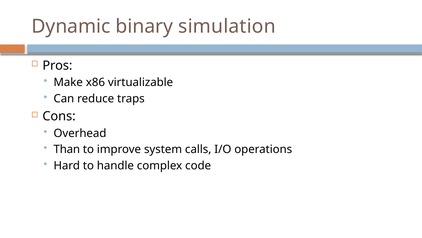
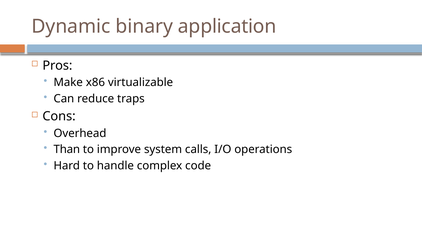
simulation: simulation -> application
